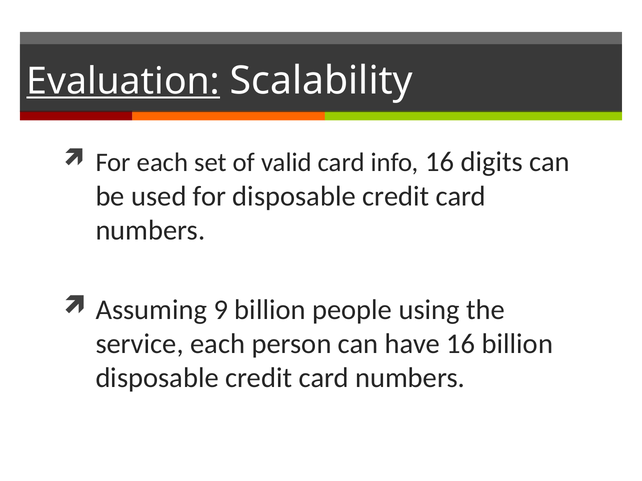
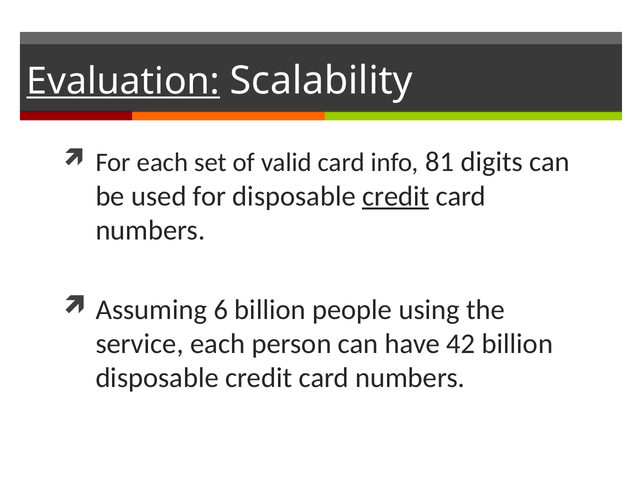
info 16: 16 -> 81
credit at (396, 196) underline: none -> present
9: 9 -> 6
have 16: 16 -> 42
